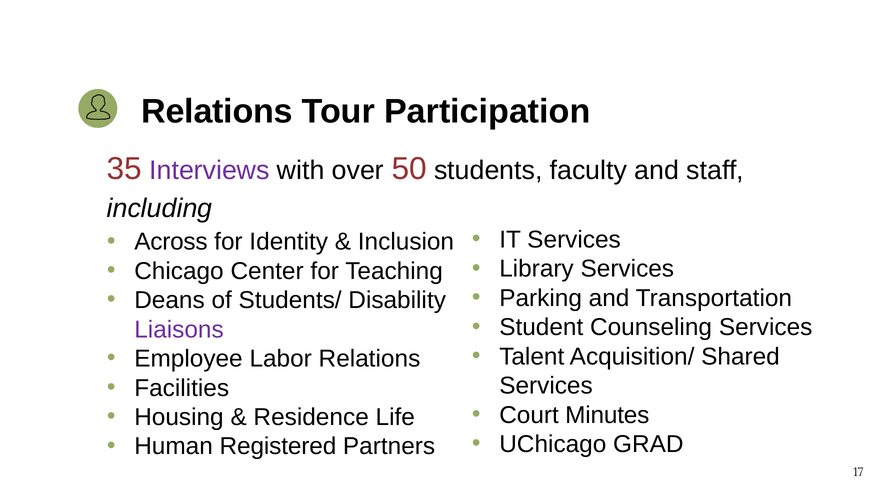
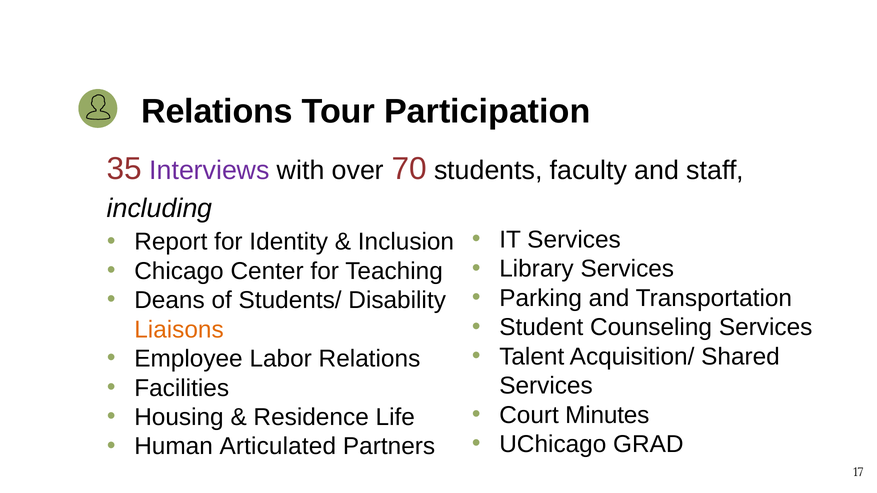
50: 50 -> 70
Across: Across -> Report
Liaisons colour: purple -> orange
Registered: Registered -> Articulated
